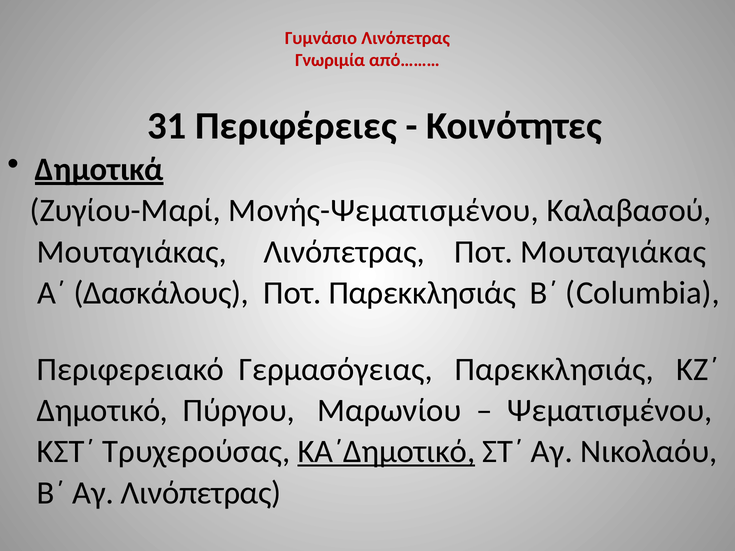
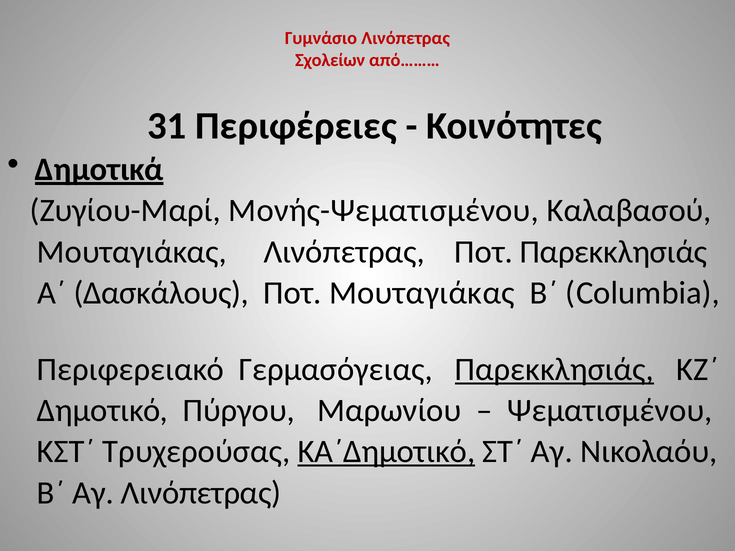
Γνωριμία: Γνωριμία -> Σχολείων
Ποτ Μουταγιάκας: Μουταγιάκας -> Παρεκκλησιάς
Ποτ Παρεκκλησιάς: Παρεκκλησιάς -> Μουταγιάκας
Παρεκκλησιάς at (554, 370) underline: none -> present
